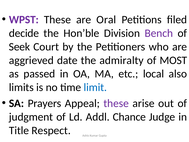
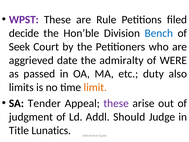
Oral: Oral -> Rule
Bench colour: purple -> blue
MOST: MOST -> WERE
local: local -> duty
limit colour: blue -> orange
Prayers: Prayers -> Tender
Chance: Chance -> Should
Respect: Respect -> Lunatics
